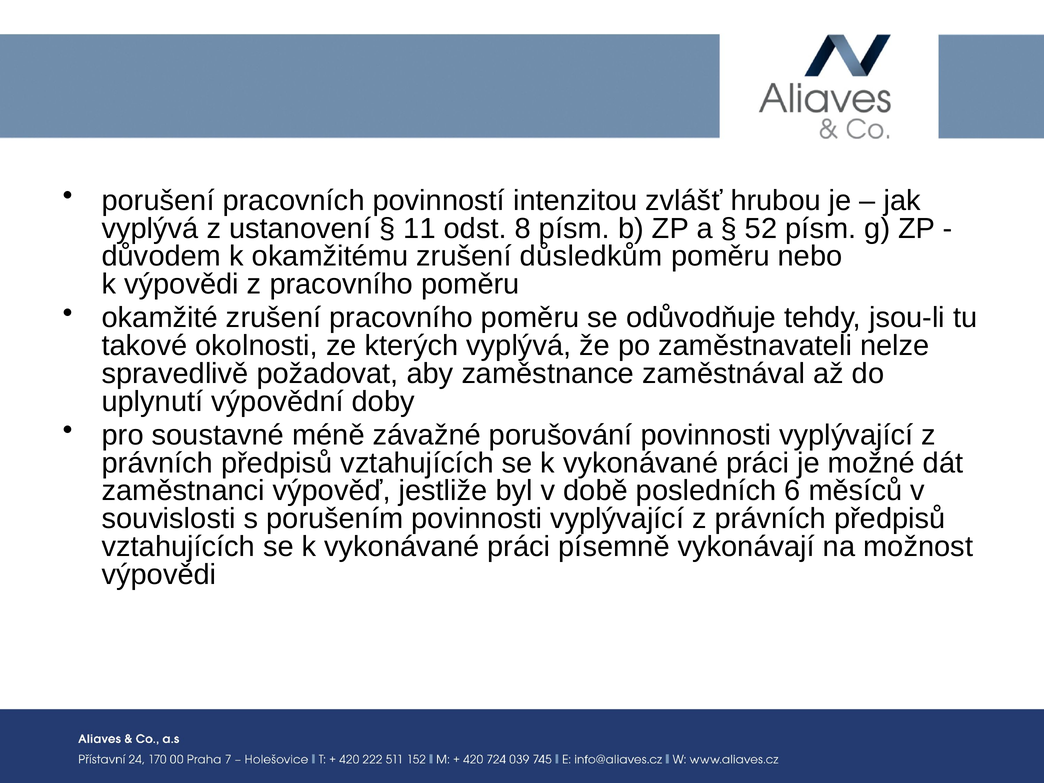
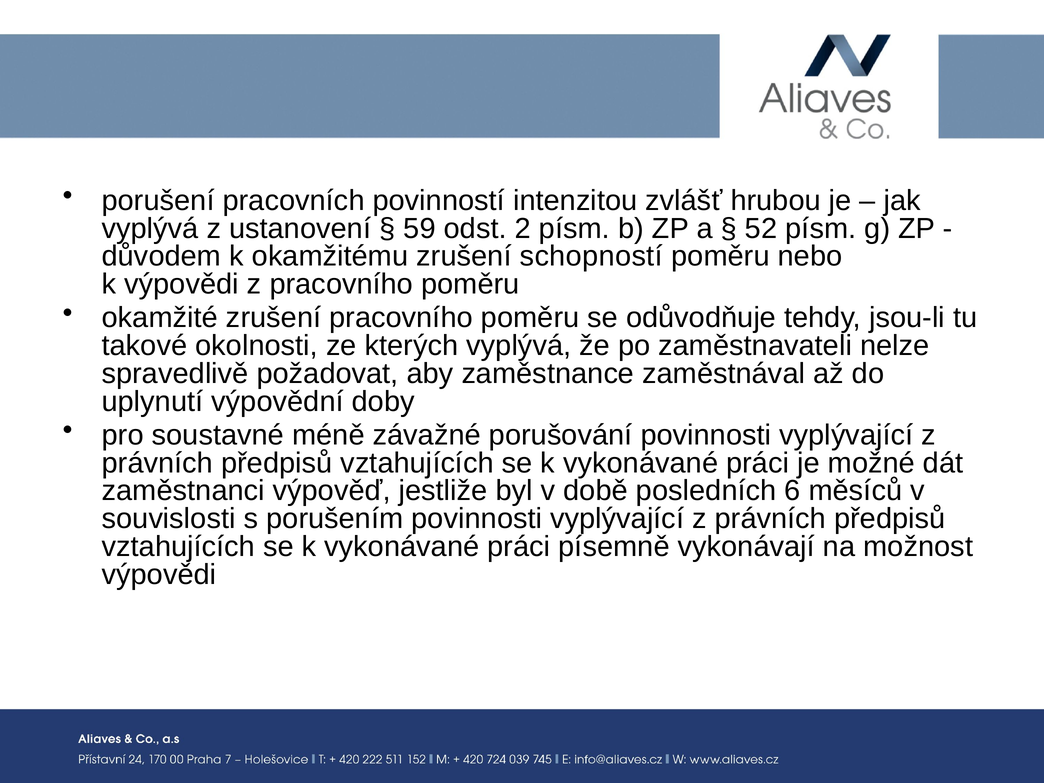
11: 11 -> 59
8: 8 -> 2
důsledkům: důsledkům -> schopností
